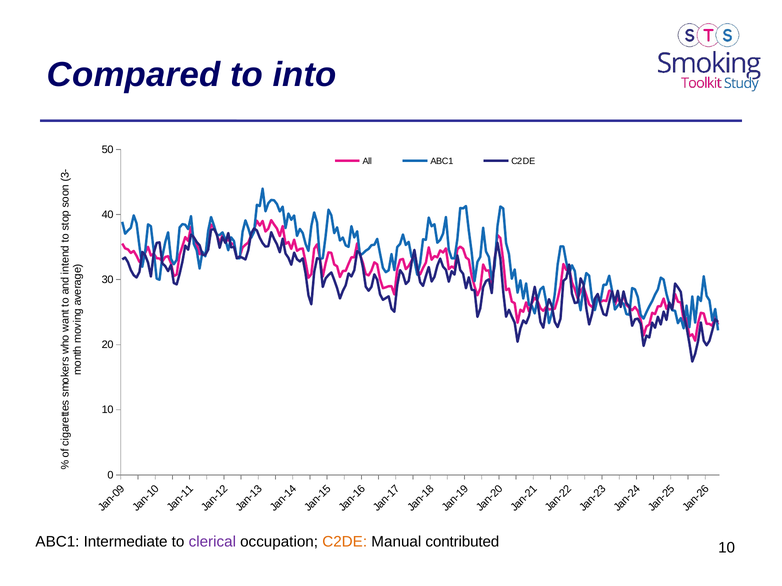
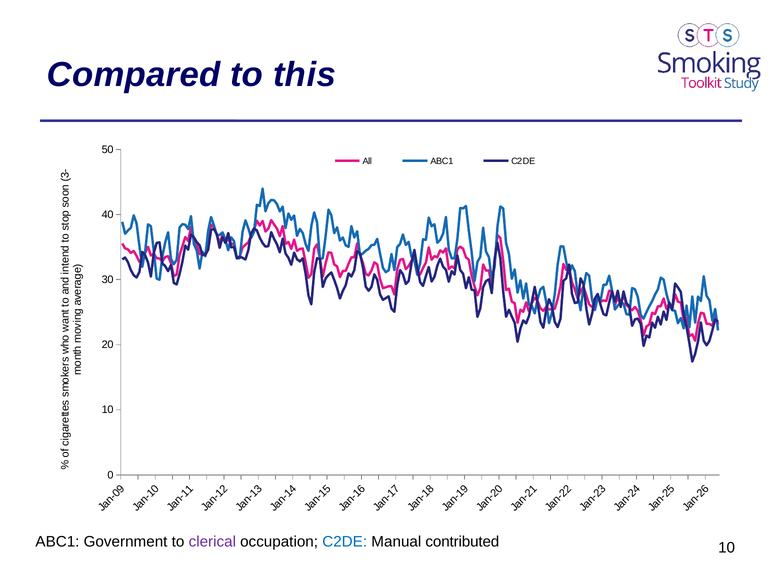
into: into -> this
Intermediate: Intermediate -> Government
C2DE at (345, 542) colour: orange -> blue
